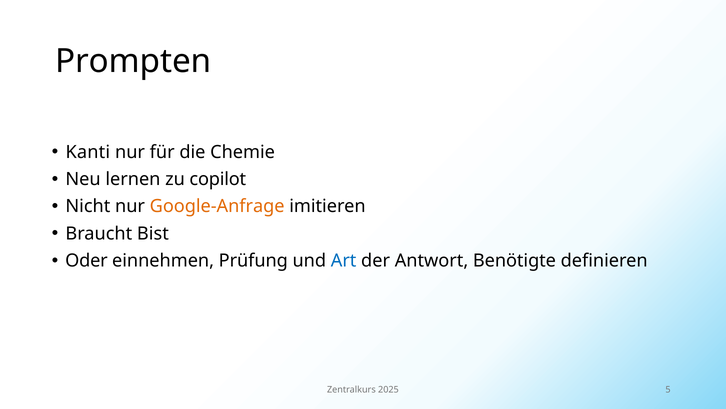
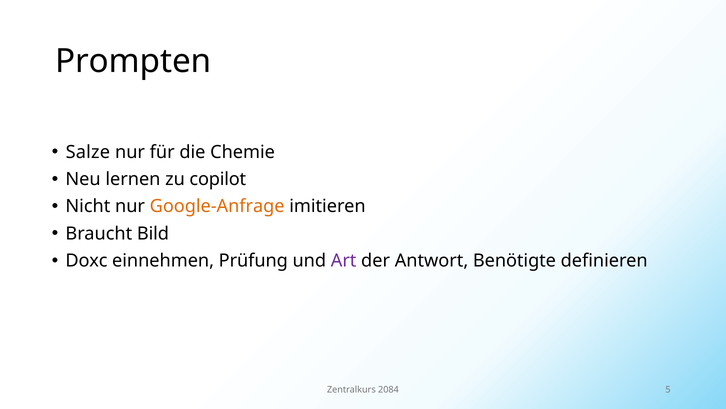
Kanti: Kanti -> Salze
Bist: Bist -> Bild
Oder: Oder -> Doxc
Art colour: blue -> purple
2025: 2025 -> 2084
